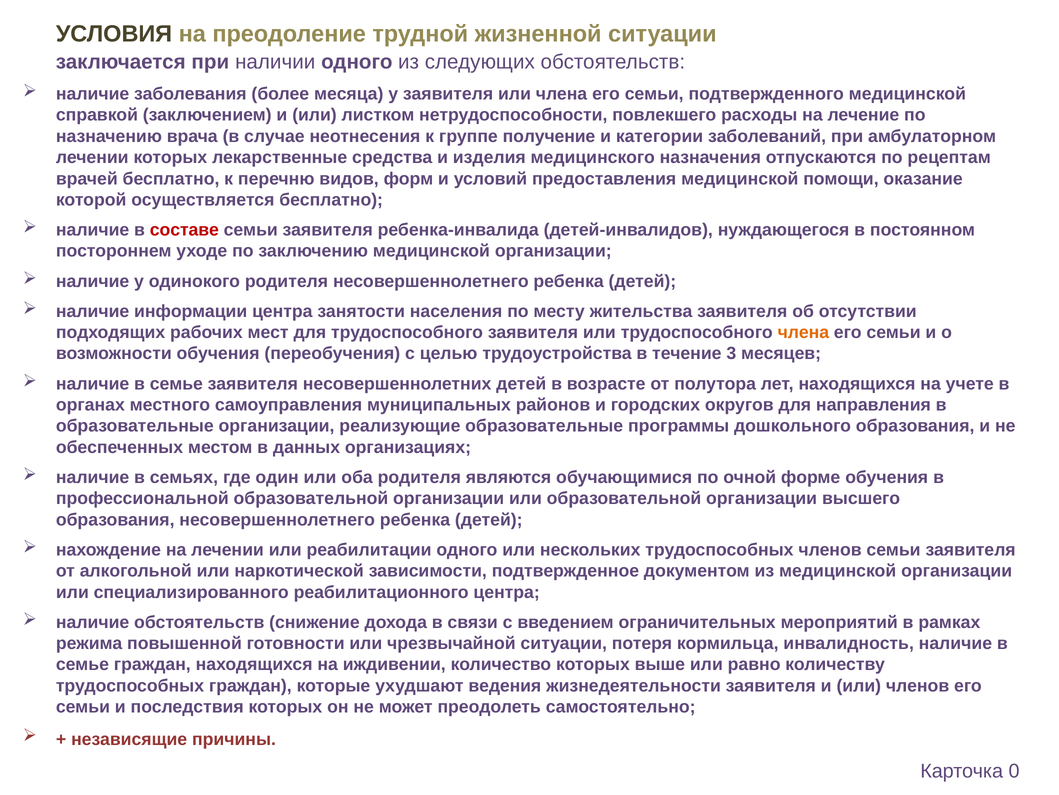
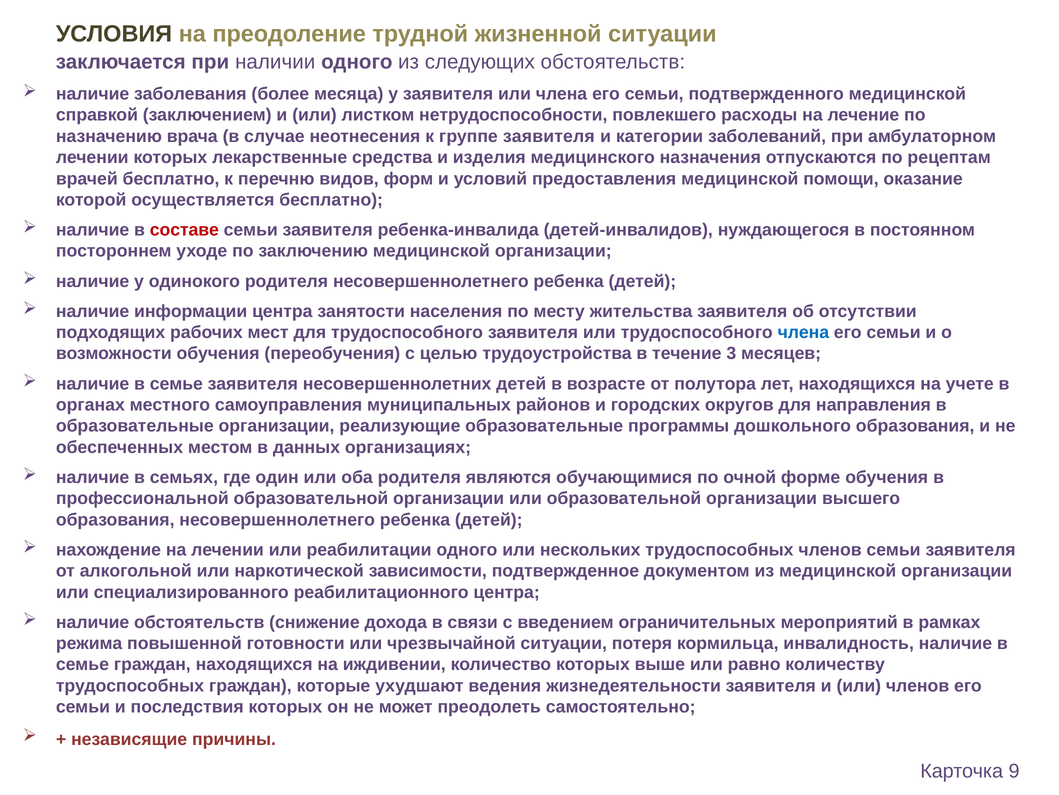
группе получение: получение -> заявителя
члена at (803, 332) colour: orange -> blue
0: 0 -> 9
